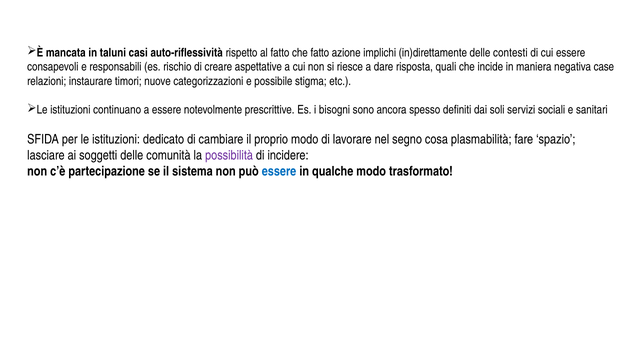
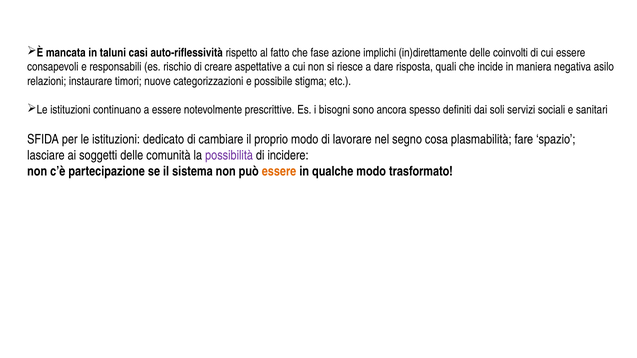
che fatto: fatto -> fase
contesti: contesti -> coinvolti
case: case -> asilo
essere at (279, 172) colour: blue -> orange
